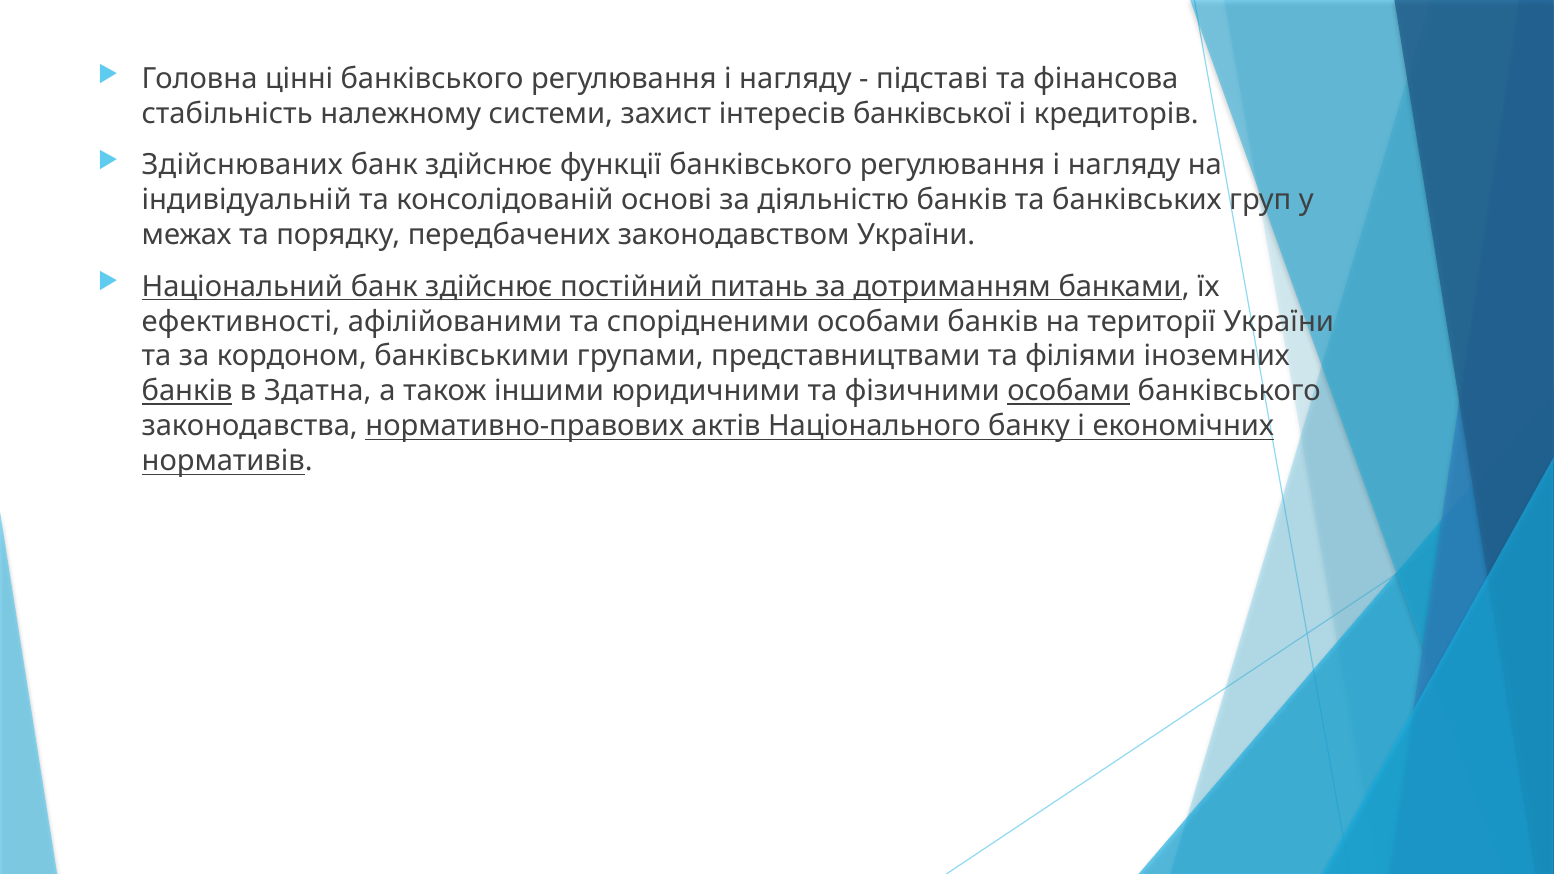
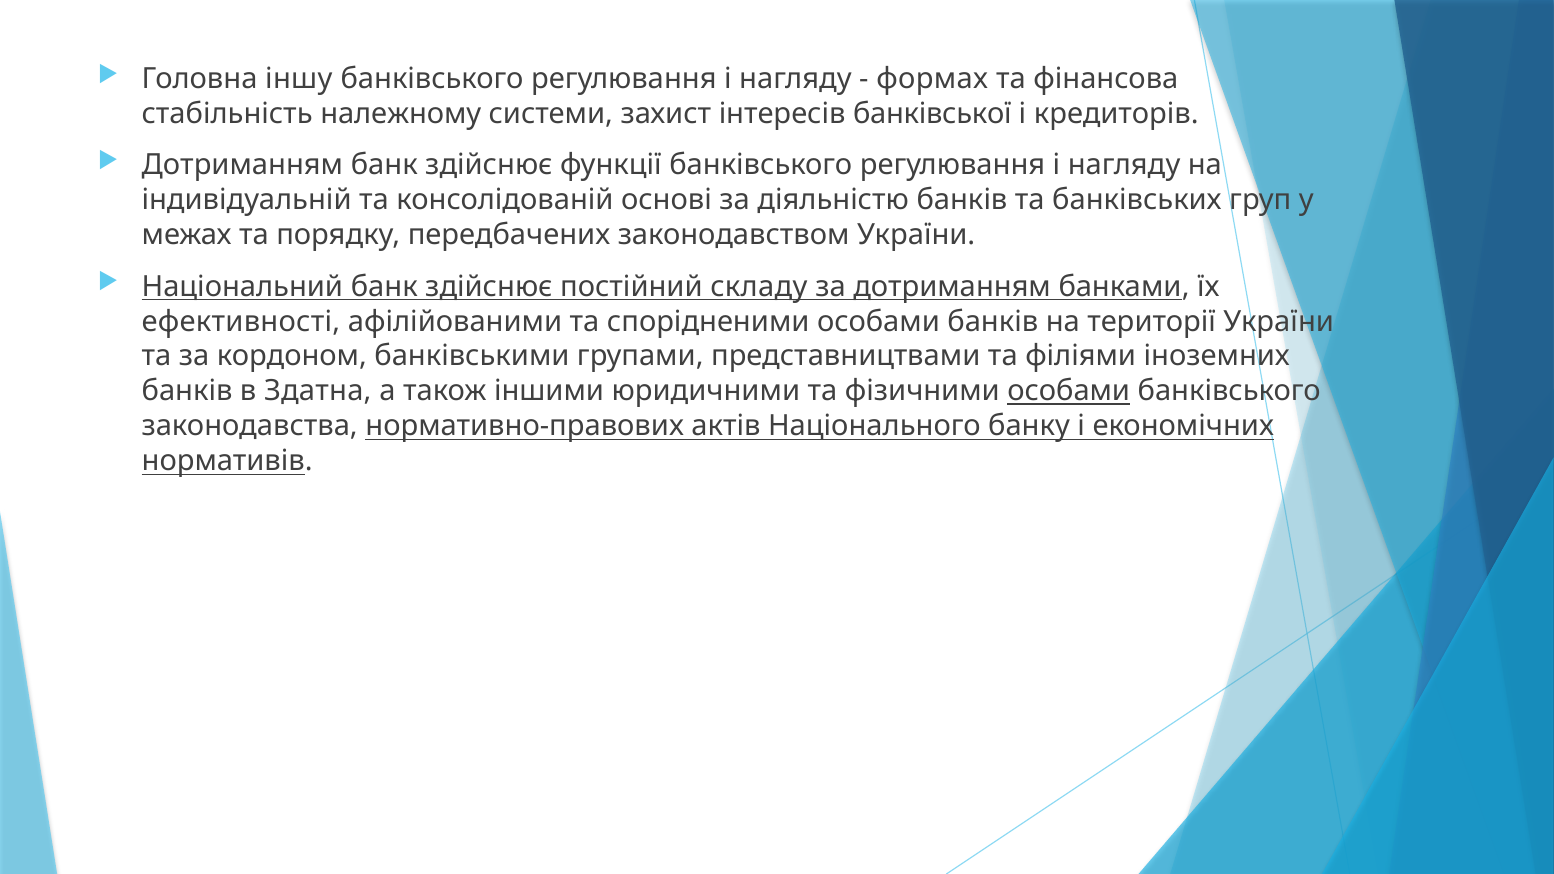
цінні: цінні -> іншу
підставі: підставі -> формах
Здійснюваних at (242, 165): Здійснюваних -> Дотриманням
питань: питань -> складу
банків at (187, 391) underline: present -> none
